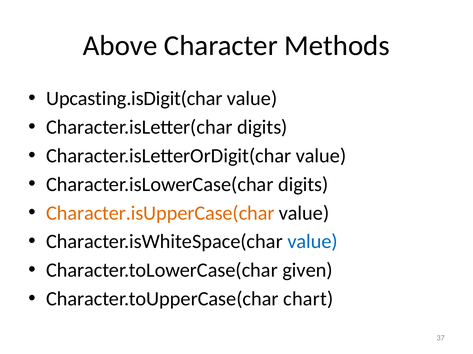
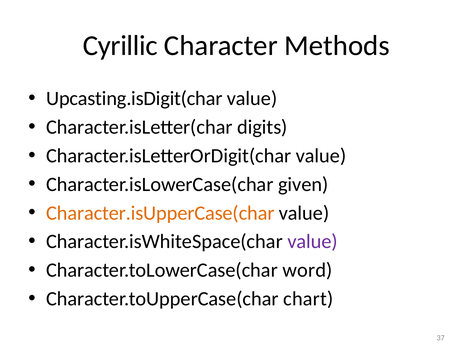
Above: Above -> Cyrillic
Character.isLowerCase(char digits: digits -> given
value at (312, 242) colour: blue -> purple
given: given -> word
